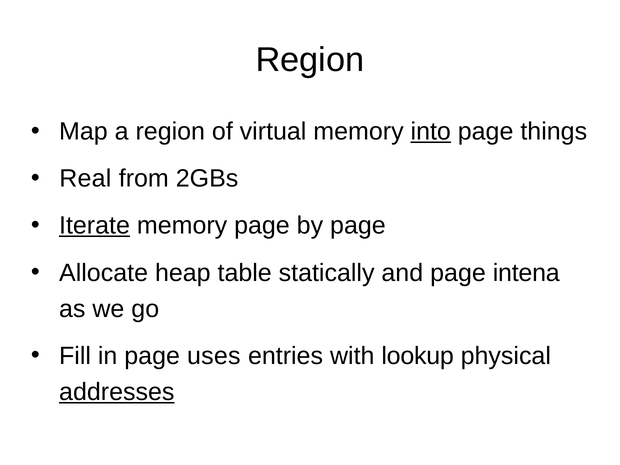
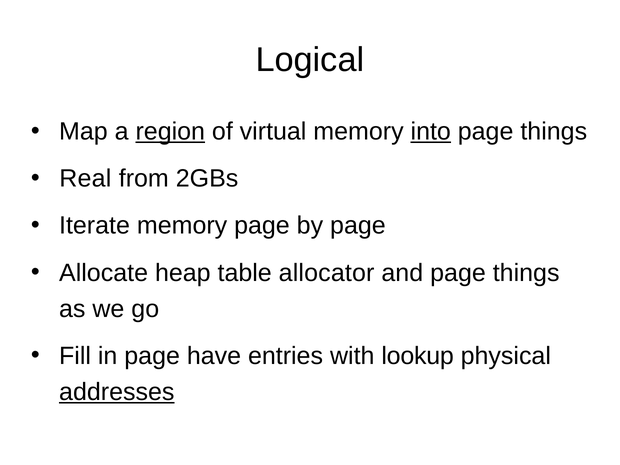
Region at (310, 60): Region -> Logical
region at (170, 132) underline: none -> present
Iterate underline: present -> none
statically: statically -> allocator
and page intena: intena -> things
uses: uses -> have
